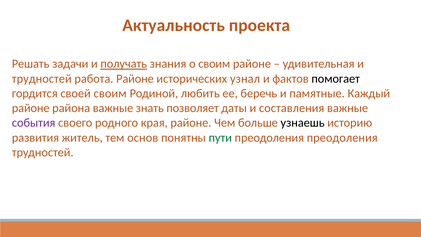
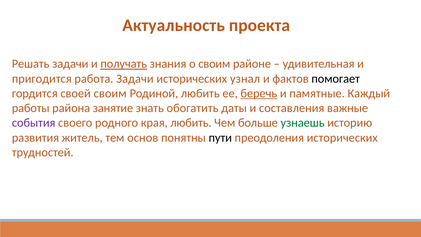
трудностей at (42, 79): трудностей -> пригодится
работа Районе: Районе -> Задачи
беречь underline: none -> present
районе at (31, 108): районе -> работы
района важные: важные -> занятие
позволяет: позволяет -> обогатить
края районе: районе -> любить
узнаешь colour: black -> green
пути colour: green -> black
преодоления преодоления: преодоления -> исторических
